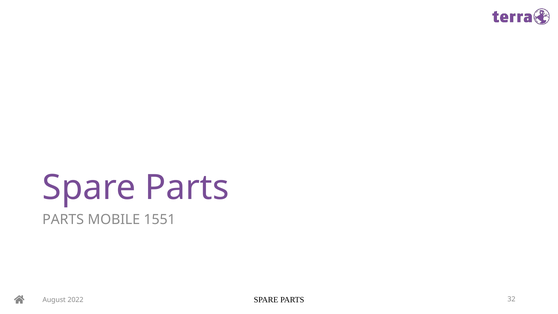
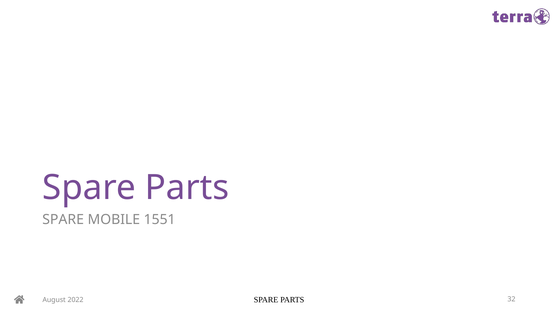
PARTS at (63, 220): PARTS -> SPARE
